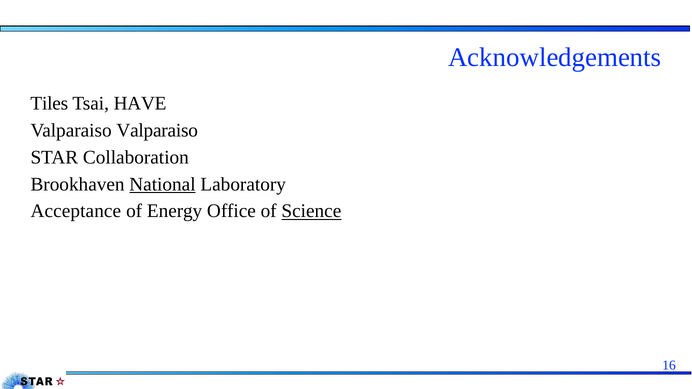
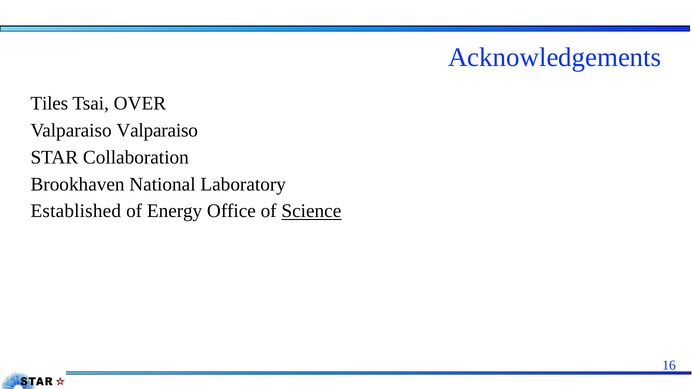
HAVE: HAVE -> OVER
National underline: present -> none
Acceptance: Acceptance -> Established
